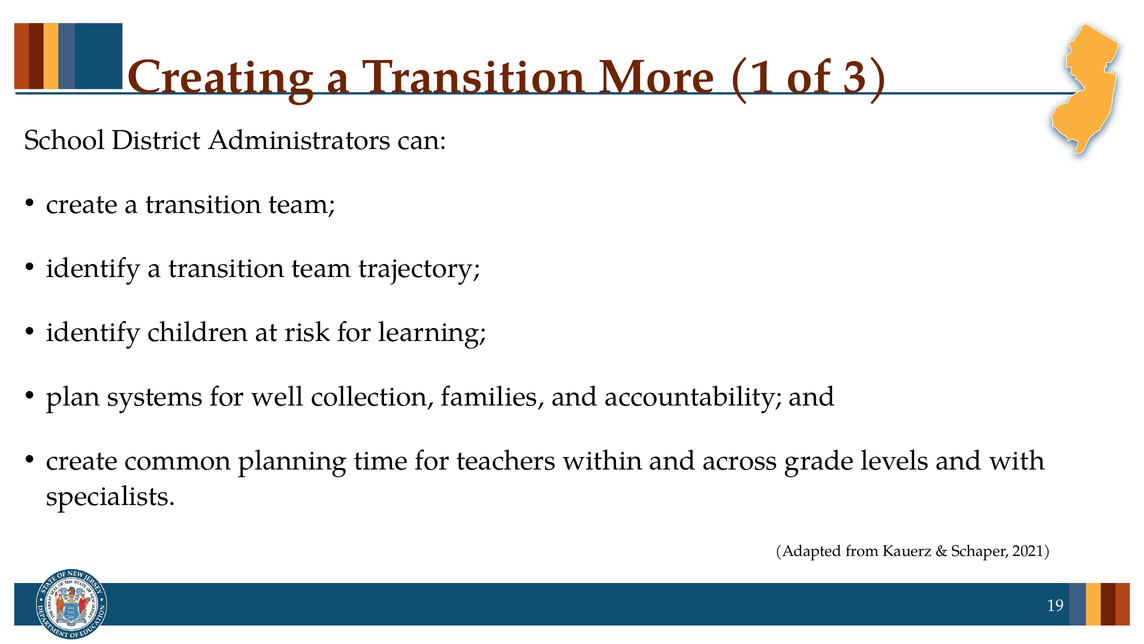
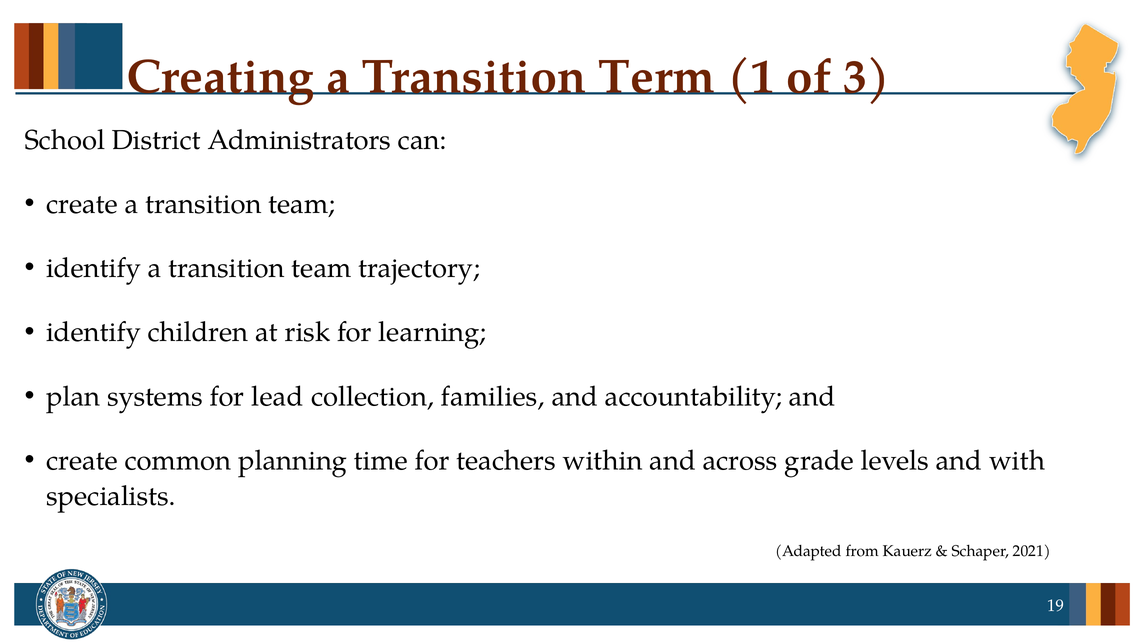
More: More -> Term
well: well -> lead
